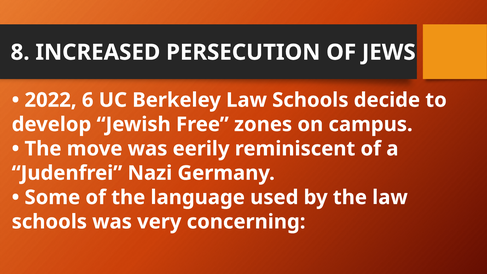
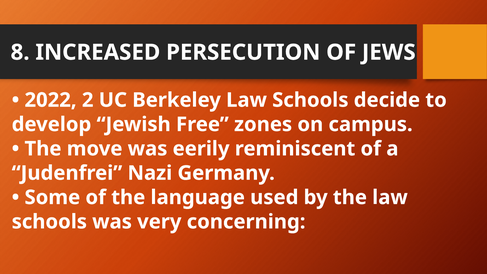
6: 6 -> 2
